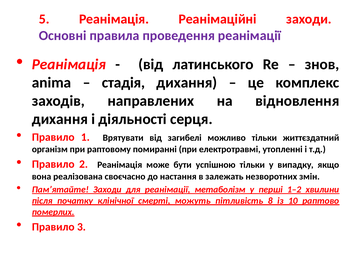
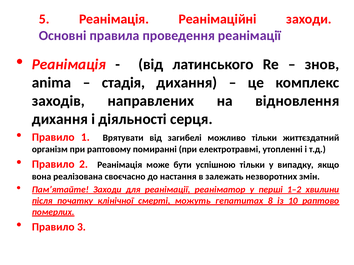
метаболізм: метаболізм -> реаніматор
пітливість: пітливість -> гепатитах
